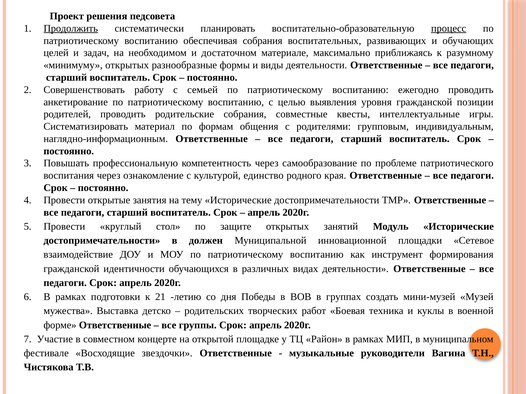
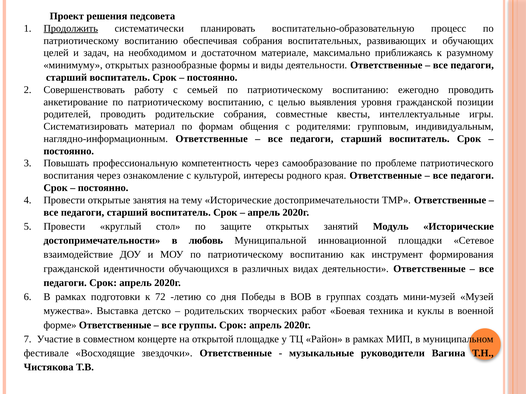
процесс underline: present -> none
единство: единство -> интересы
должен: должен -> любовь
21: 21 -> 72
